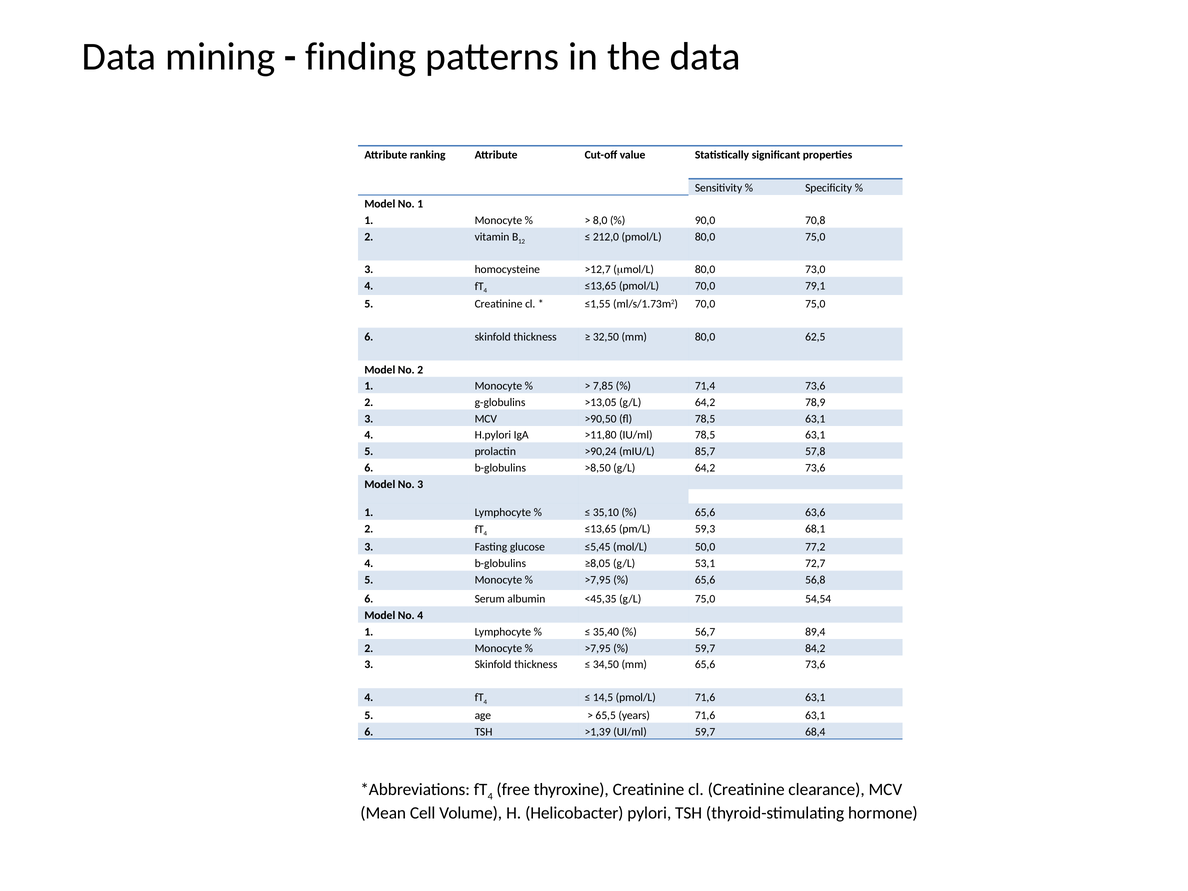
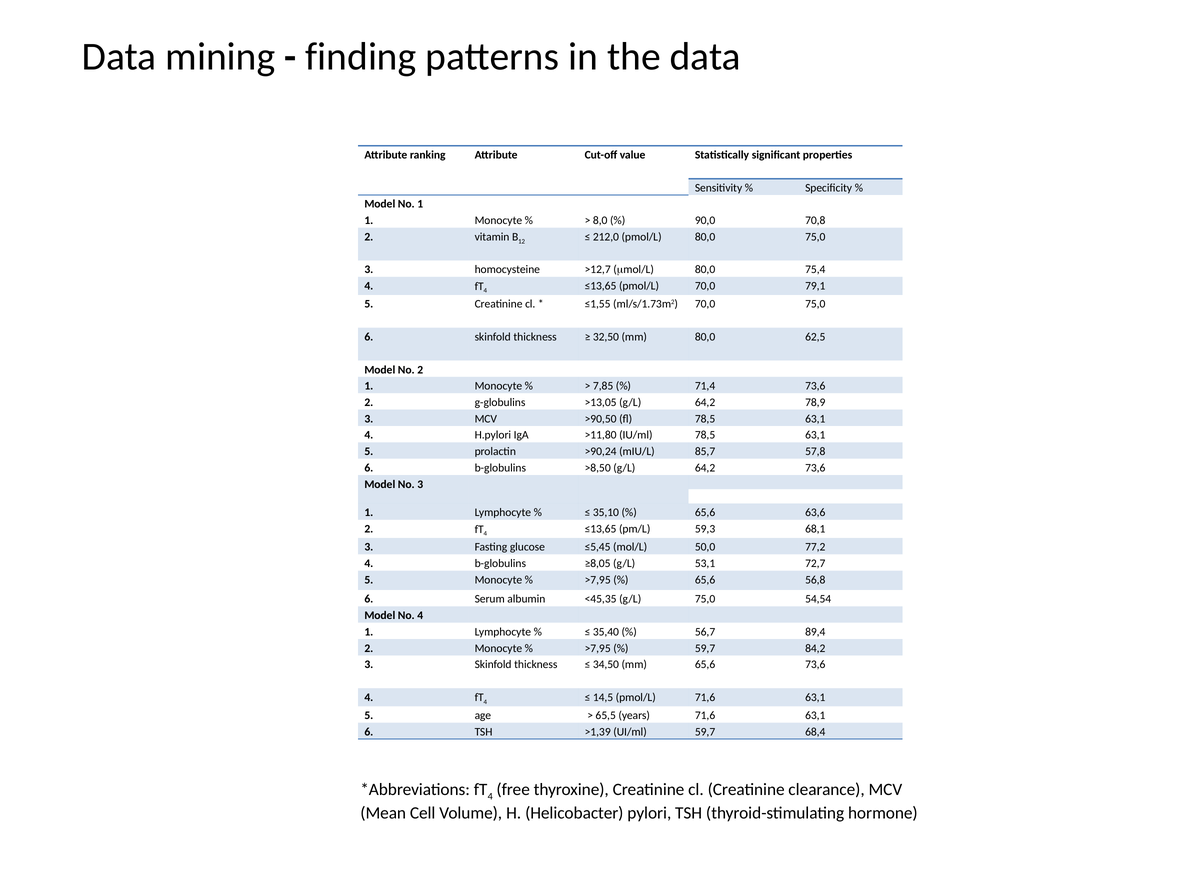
73,0: 73,0 -> 75,4
